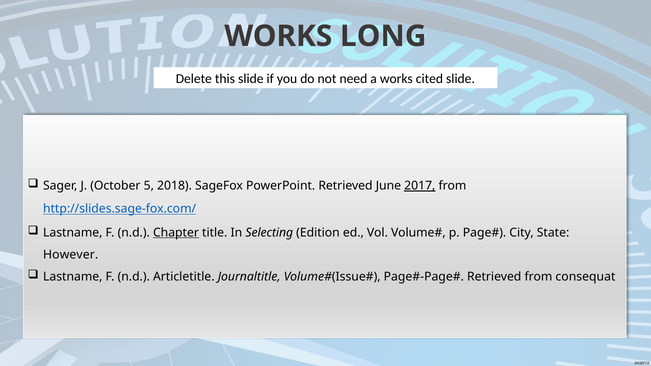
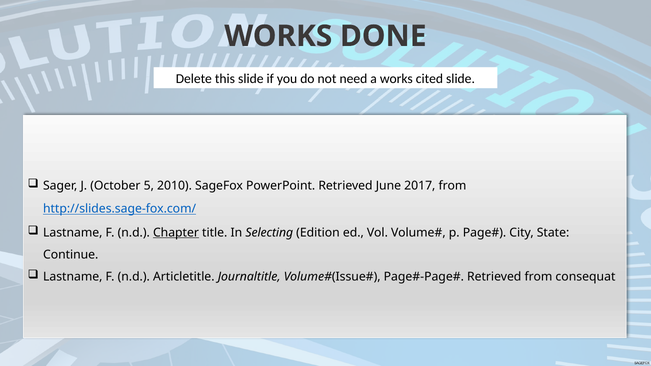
LONG: LONG -> DONE
2018: 2018 -> 2010
2017 underline: present -> none
However: However -> Continue
